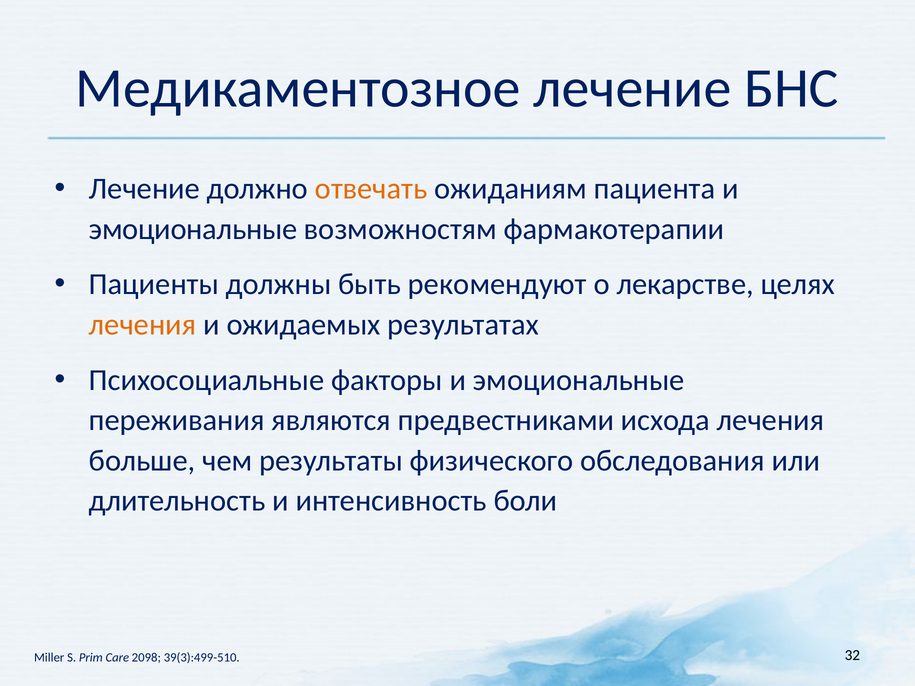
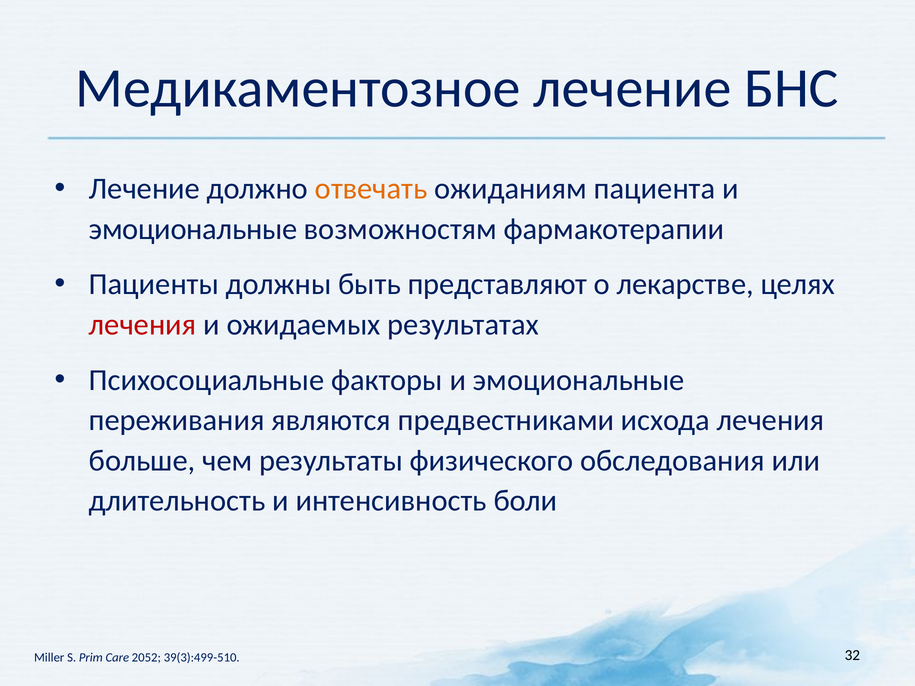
рекомендуют: рекомендуют -> представляют
лечения at (143, 325) colour: orange -> red
2098: 2098 -> 2052
